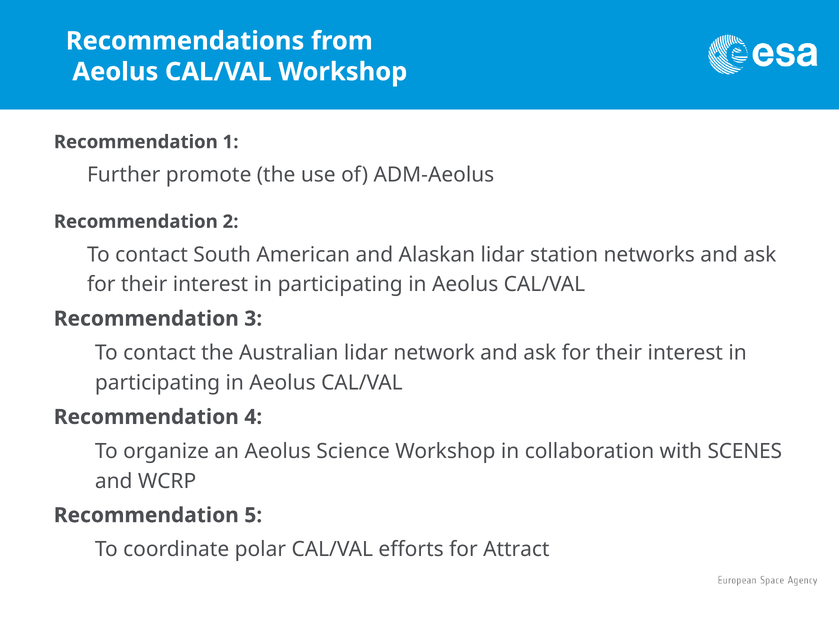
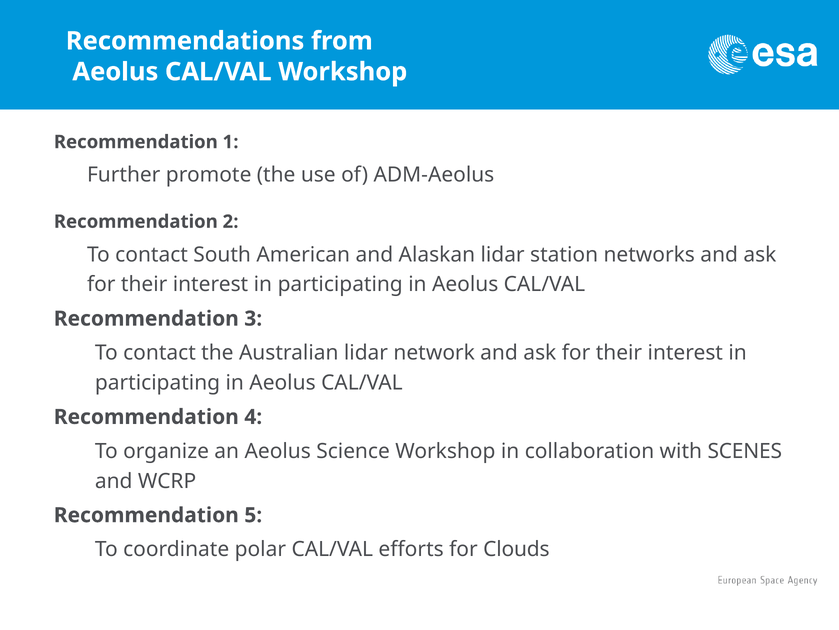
Attract: Attract -> Clouds
